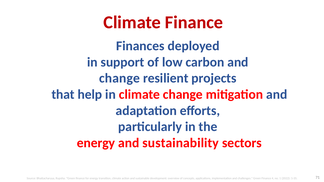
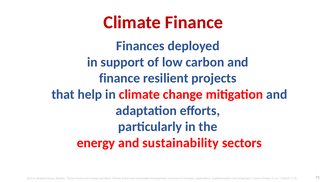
change at (120, 78): change -> finance
